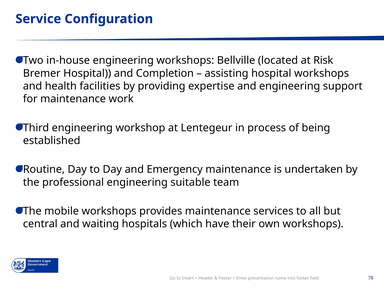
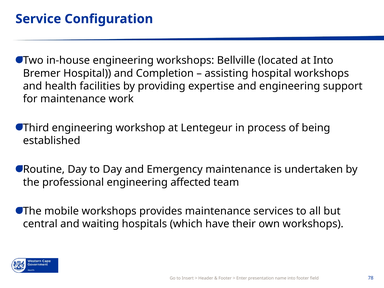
at Risk: Risk -> Into
suitable: suitable -> affected
